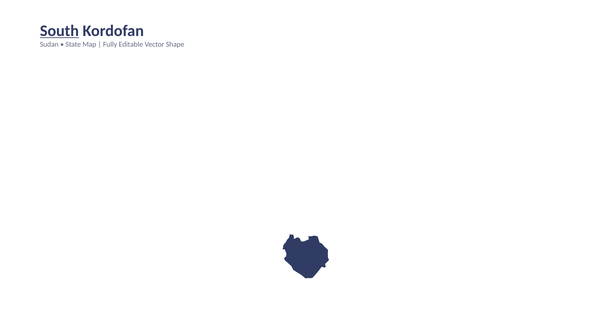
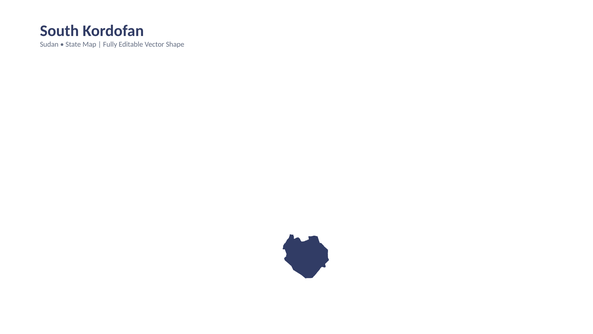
South underline: present -> none
